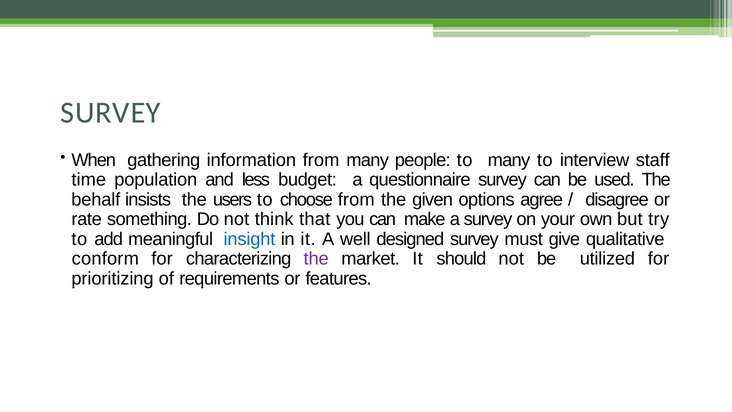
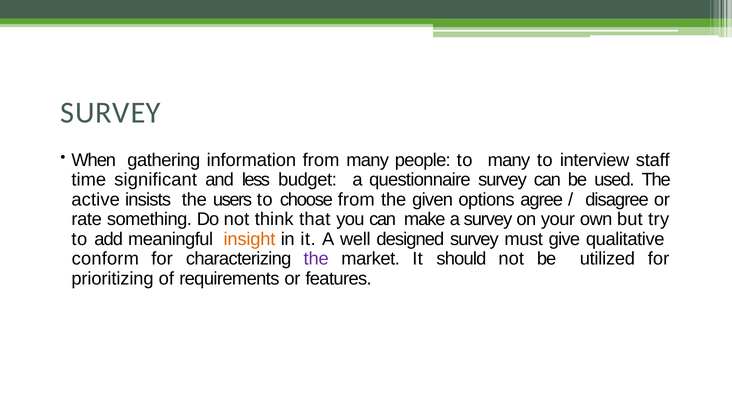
population: population -> significant
behalf: behalf -> active
insight colour: blue -> orange
